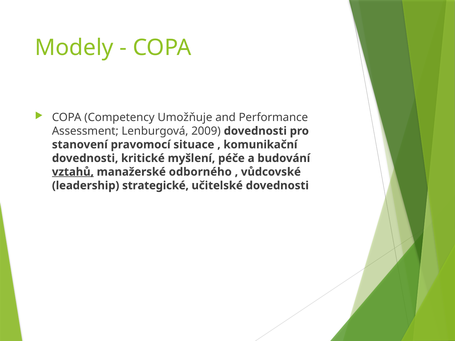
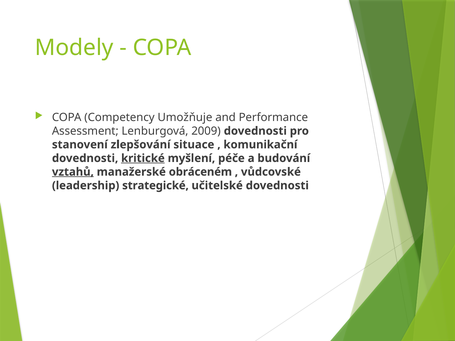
pravomocí: pravomocí -> zlepšování
kritické underline: none -> present
odborného: odborného -> obráceném
